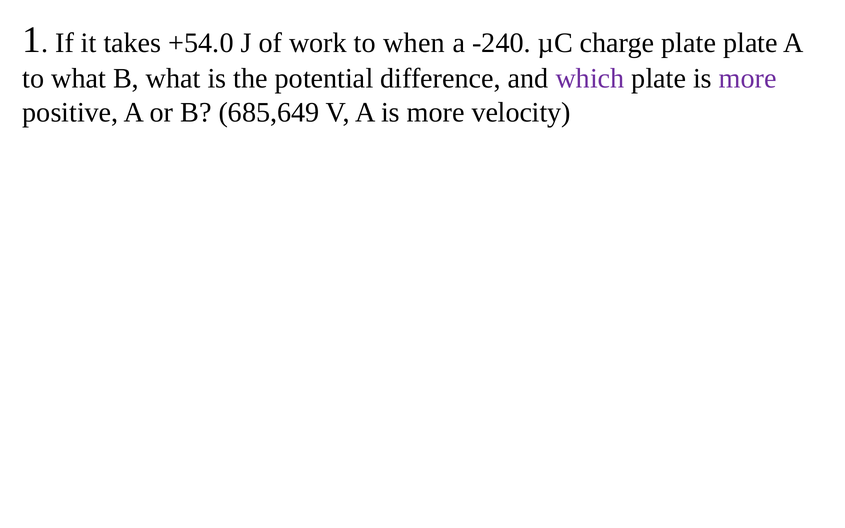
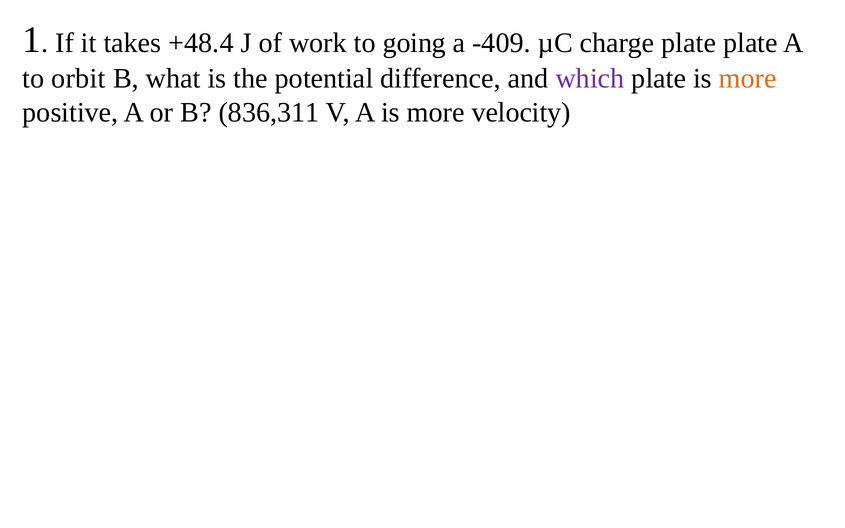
+54.0: +54.0 -> +48.4
when: when -> going
-240: -240 -> -409
to what: what -> orbit
more at (748, 79) colour: purple -> orange
685,649: 685,649 -> 836,311
